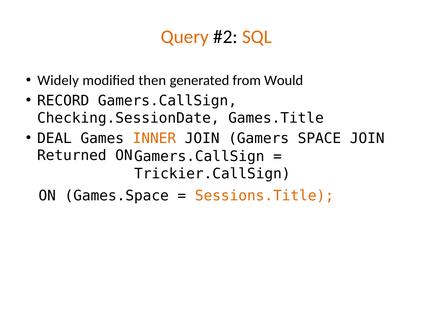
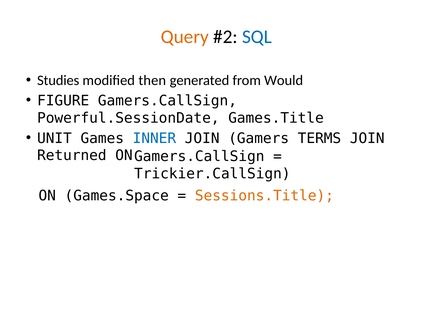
SQL colour: orange -> blue
Widely: Widely -> Studies
RECORD: RECORD -> FIGURE
Checking.SessionDate: Checking.SessionDate -> Powerful.SessionDate
DEAL: DEAL -> UNIT
INNER colour: orange -> blue
SPACE: SPACE -> TERMS
